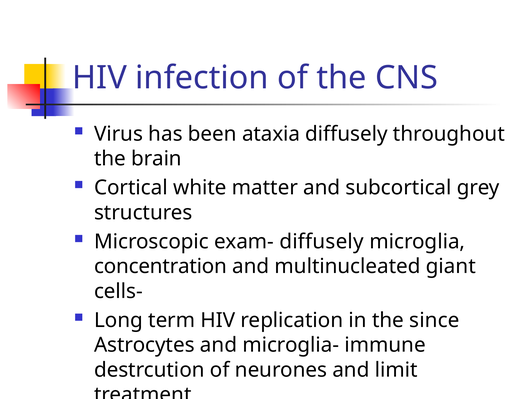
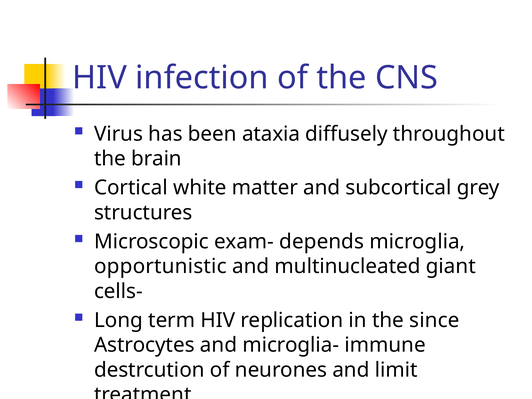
exam- diffusely: diffusely -> depends
concentration: concentration -> opportunistic
